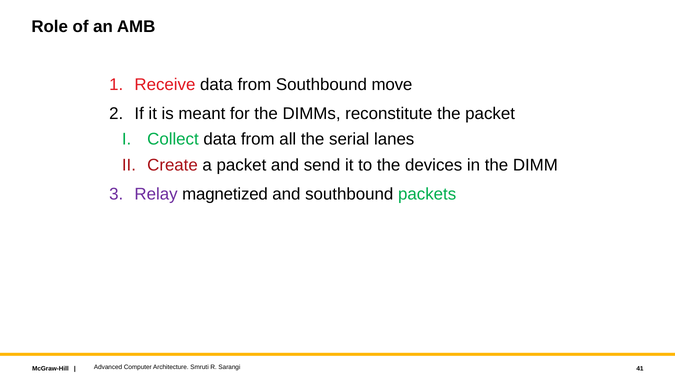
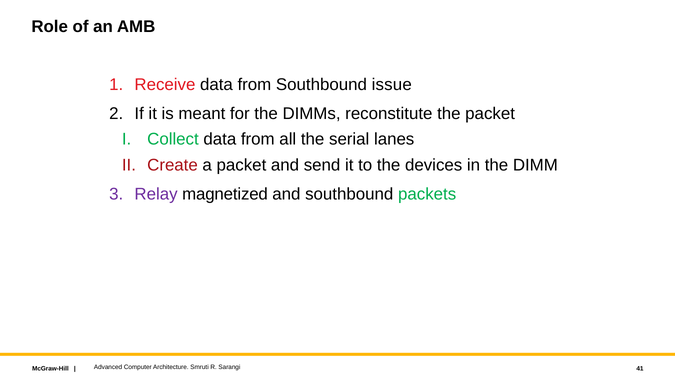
move: move -> issue
